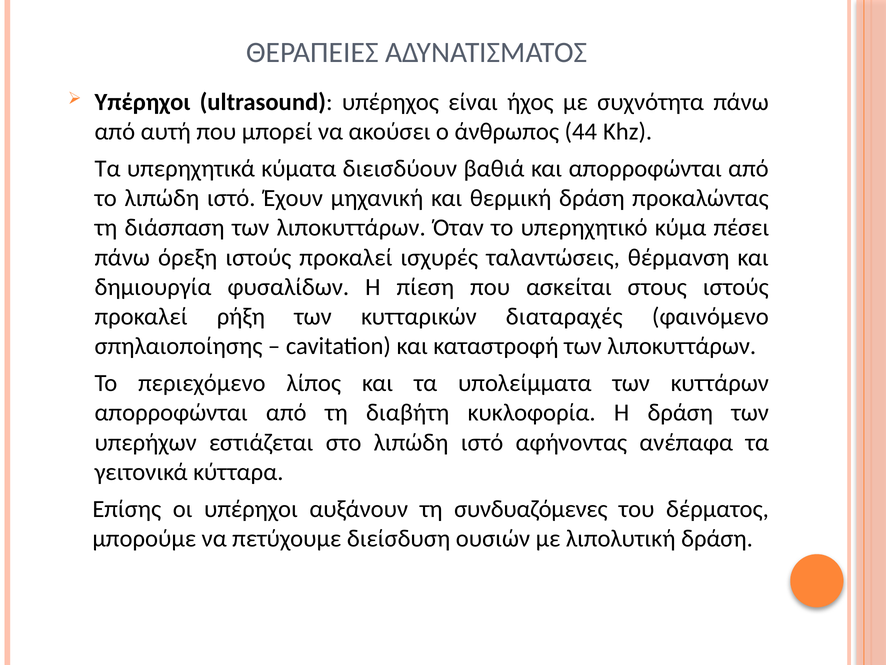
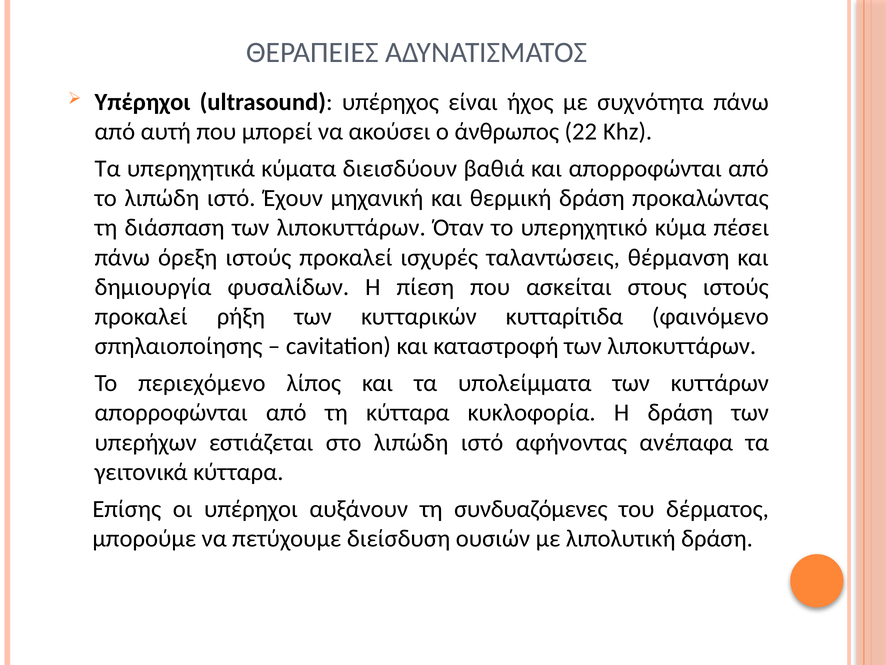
44: 44 -> 22
διαταραχές: διαταραχές -> κυτταρίτιδα
τη διαβήτη: διαβήτη -> κύτταρα
